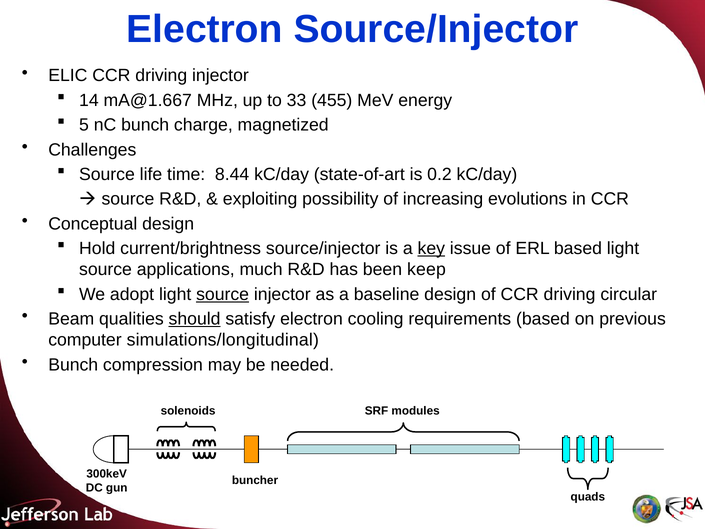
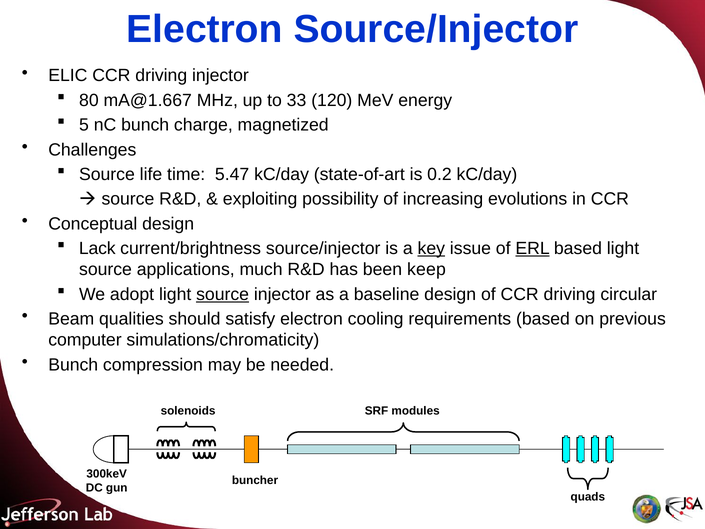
14: 14 -> 80
455: 455 -> 120
8.44: 8.44 -> 5.47
Hold: Hold -> Lack
ERL underline: none -> present
should underline: present -> none
simulations/longitudinal: simulations/longitudinal -> simulations/chromaticity
